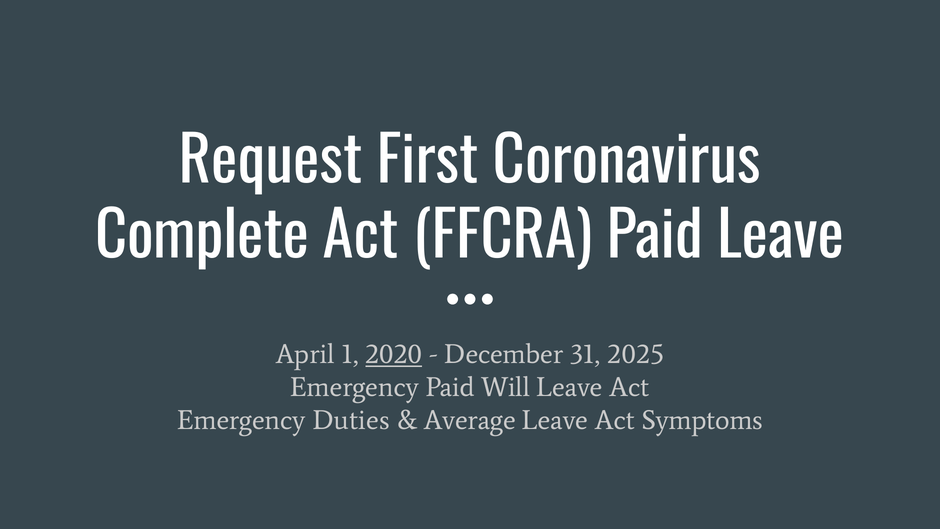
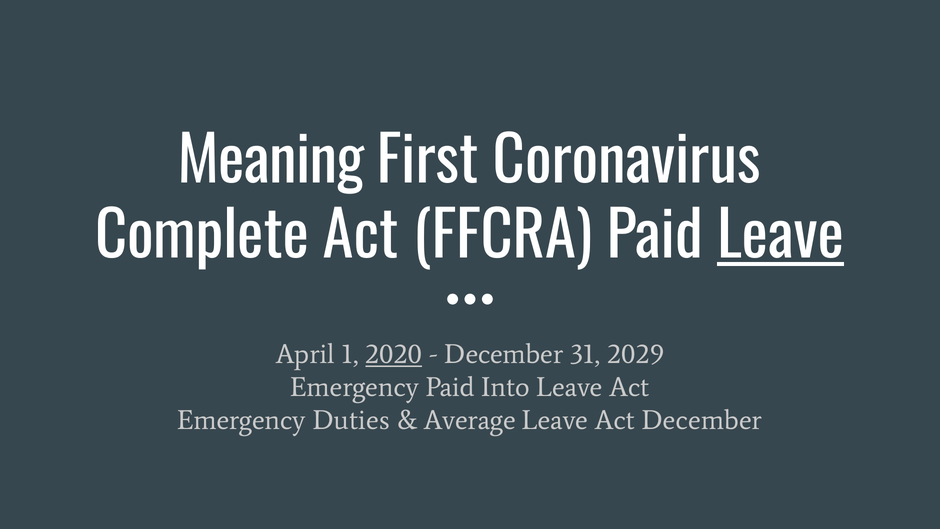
Request: Request -> Meaning
Leave at (781, 237) underline: none -> present
2025: 2025 -> 2029
Will: Will -> Into
Act Symptoms: Symptoms -> December
